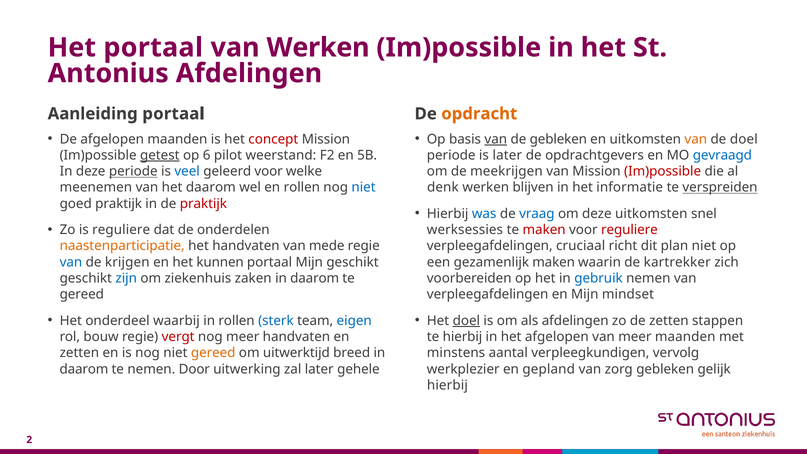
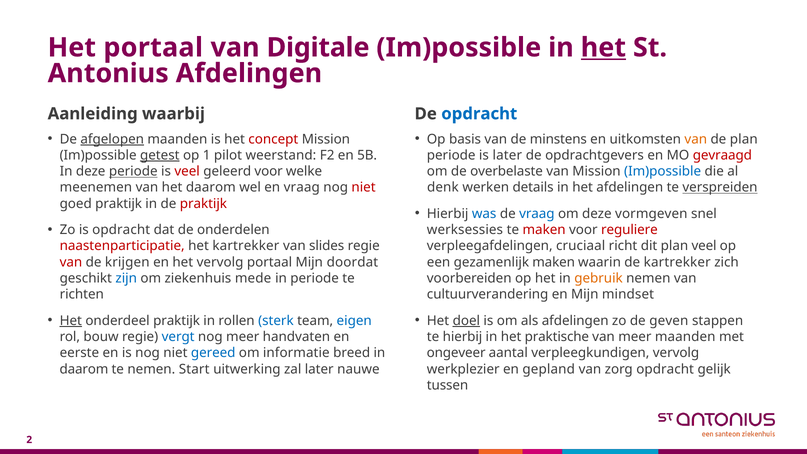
van Werken: Werken -> Digitale
het at (603, 48) underline: none -> present
Aanleiding portaal: portaal -> waarbij
opdracht at (479, 114) colour: orange -> blue
afgelopen at (112, 139) underline: none -> present
van at (496, 139) underline: present -> none
de gebleken: gebleken -> minstens
de doel: doel -> plan
6: 6 -> 1
gevraagd colour: blue -> red
veel at (187, 171) colour: blue -> red
meekrijgen: meekrijgen -> overbelaste
Im)possible at (663, 171) colour: red -> blue
en rollen: rollen -> vraag
niet at (364, 188) colour: blue -> red
blijven: blijven -> details
het informatie: informatie -> afdelingen
deze uitkomsten: uitkomsten -> vormgeven
is reguliere: reguliere -> opdracht
naastenparticipatie colour: orange -> red
het handvaten: handvaten -> kartrekker
mede: mede -> slides
plan niet: niet -> veel
van at (71, 262) colour: blue -> red
het kunnen: kunnen -> vervolg
Mijn geschikt: geschikt -> doordat
zaken: zaken -> mede
daarom at (315, 278): daarom -> periode
gebruik colour: blue -> orange
gereed at (82, 294): gereed -> richten
verpleegafdelingen at (488, 294): verpleegafdelingen -> cultuurverandering
Het at (71, 321) underline: none -> present
onderdeel waarbij: waarbij -> praktijk
de zetten: zetten -> geven
vergt colour: red -> blue
het afgelopen: afgelopen -> praktische
zetten at (79, 353): zetten -> eerste
gereed at (213, 353) colour: orange -> blue
uitwerktijd: uitwerktijd -> informatie
minstens: minstens -> ongeveer
Door: Door -> Start
gehele: gehele -> nauwe
zorg gebleken: gebleken -> opdracht
hierbij at (447, 385): hierbij -> tussen
